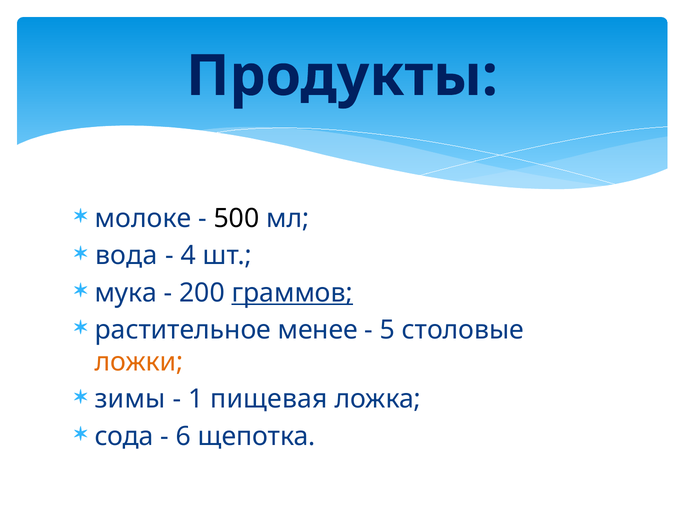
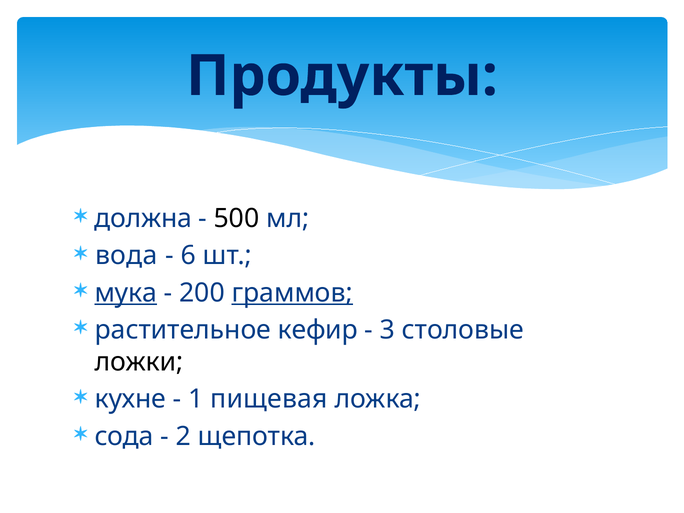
молоке: молоке -> должна
4: 4 -> 6
мука underline: none -> present
менее: менее -> кефир
5: 5 -> 3
ложки colour: orange -> black
зимы: зимы -> кухне
6: 6 -> 2
